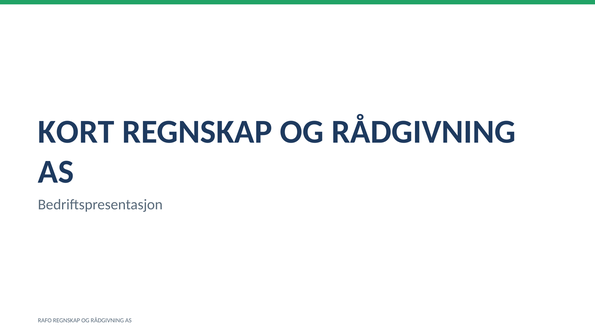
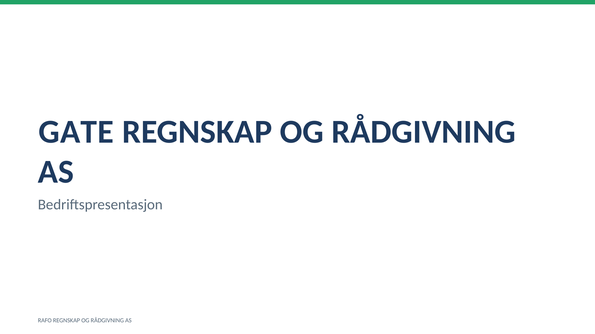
KORT: KORT -> GATE
